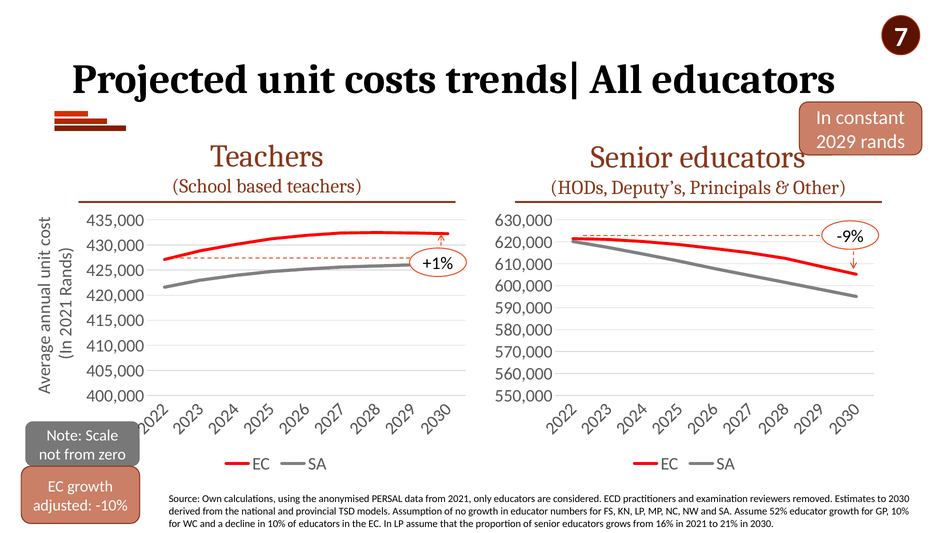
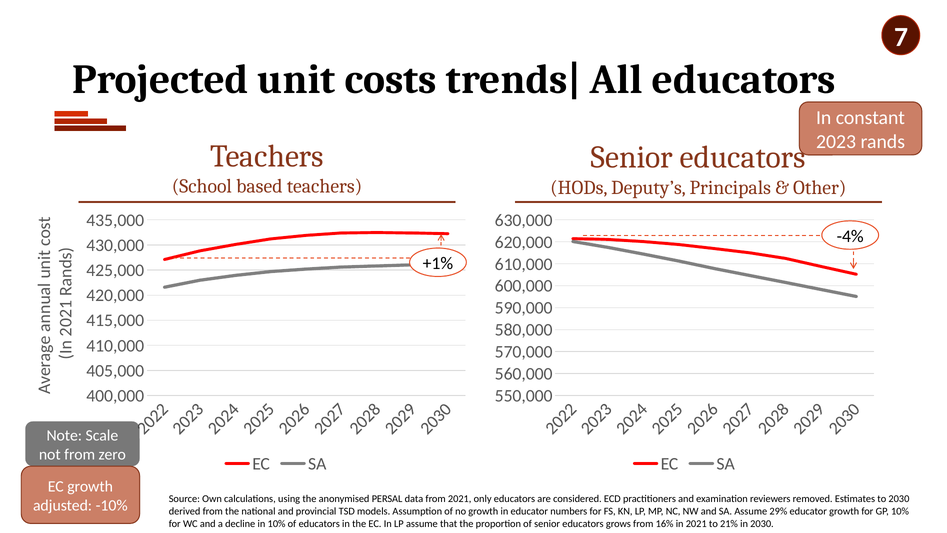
2029: 2029 -> 2023
-9%: -9% -> -4%
52%: 52% -> 29%
